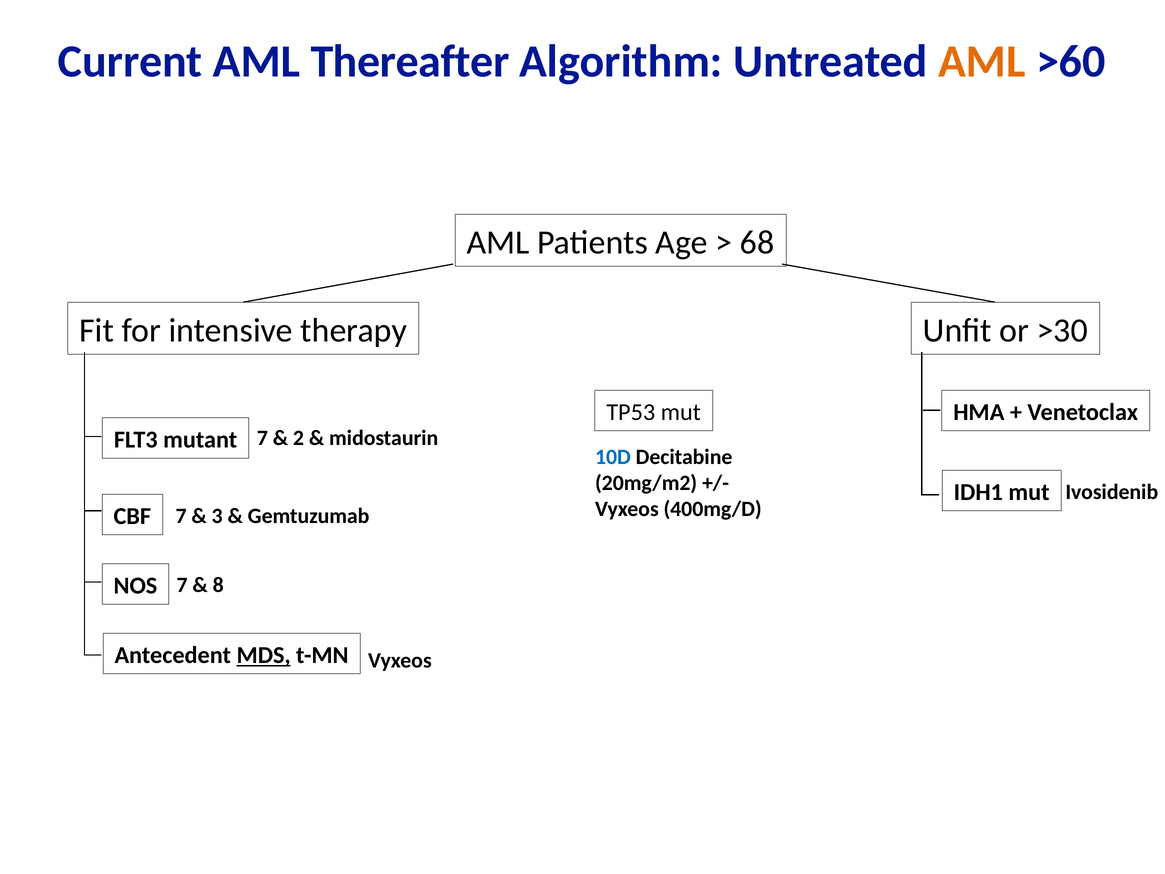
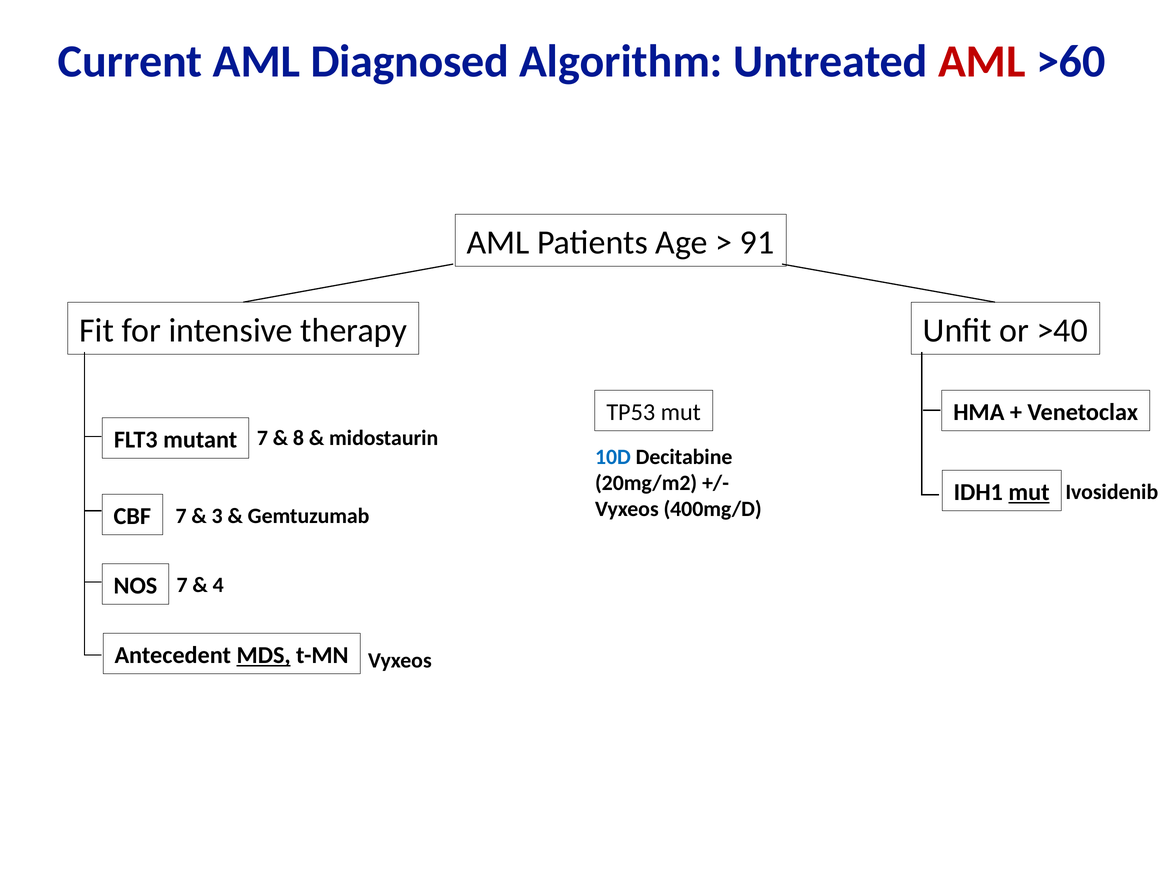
Thereafter: Thereafter -> Diagnosed
AML at (982, 62) colour: orange -> red
68: 68 -> 91
>30: >30 -> >40
2: 2 -> 8
mut at (1029, 492) underline: none -> present
8: 8 -> 4
